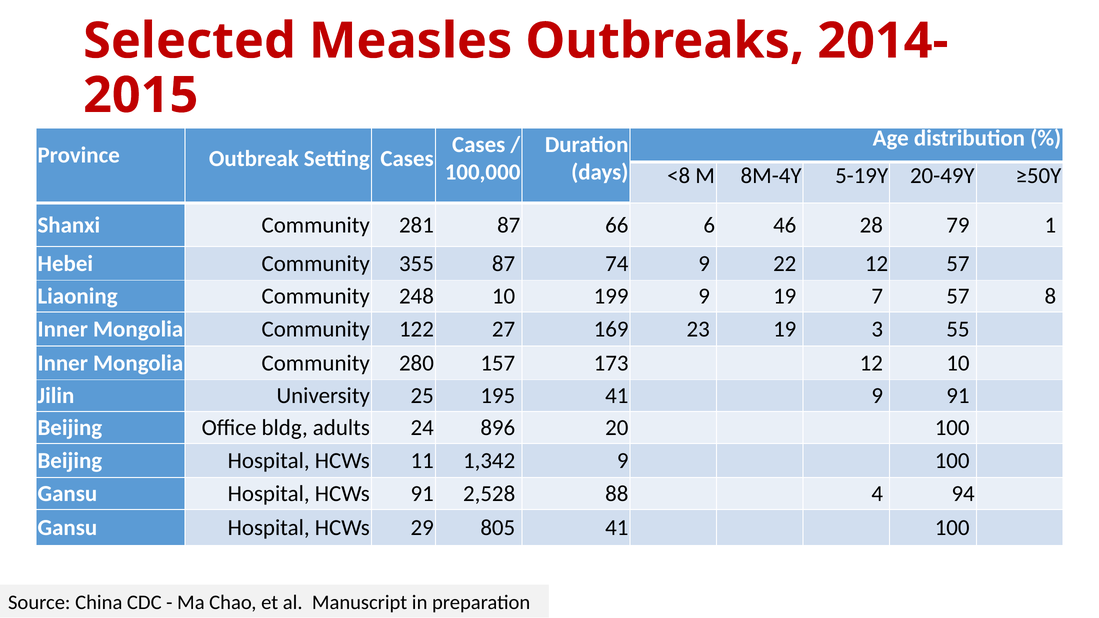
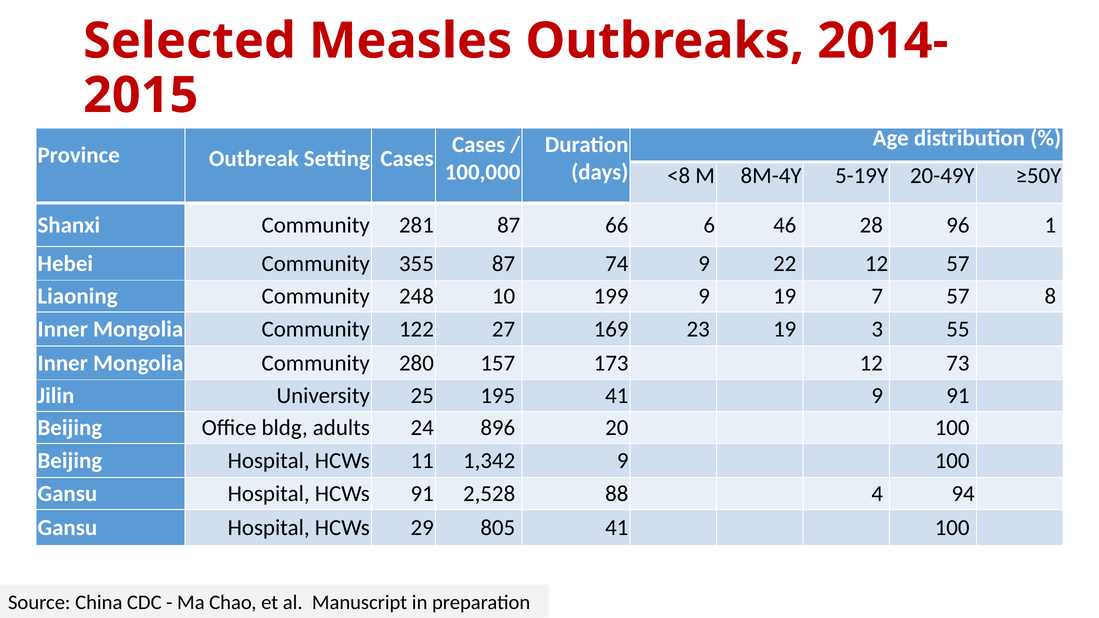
79: 79 -> 96
12 10: 10 -> 73
